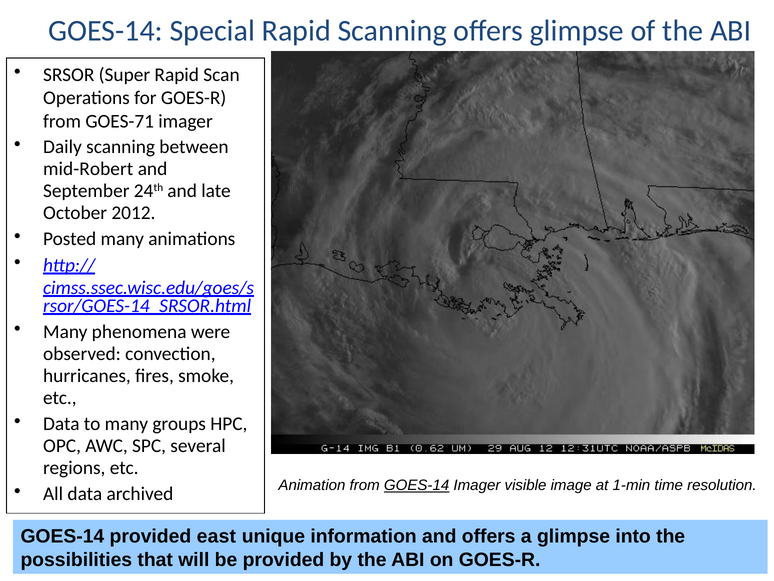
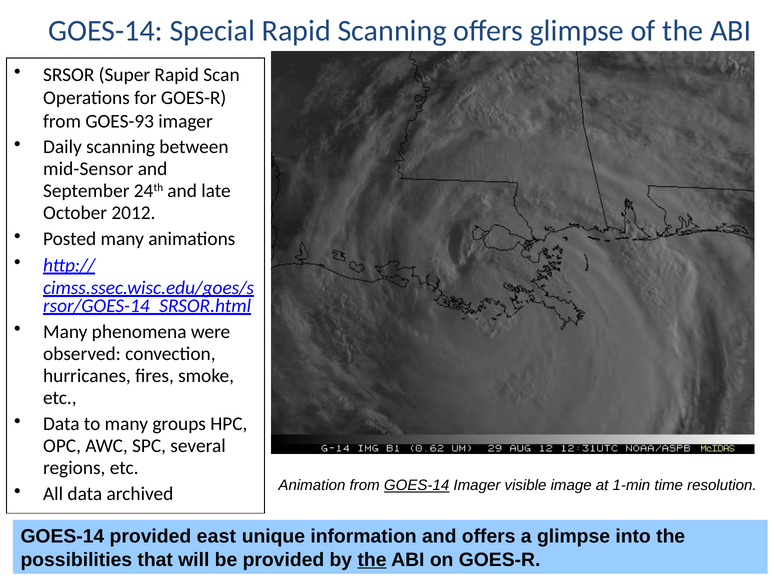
GOES-71: GOES-71 -> GOES-93
mid-Robert: mid-Robert -> mid-Sensor
the at (372, 559) underline: none -> present
